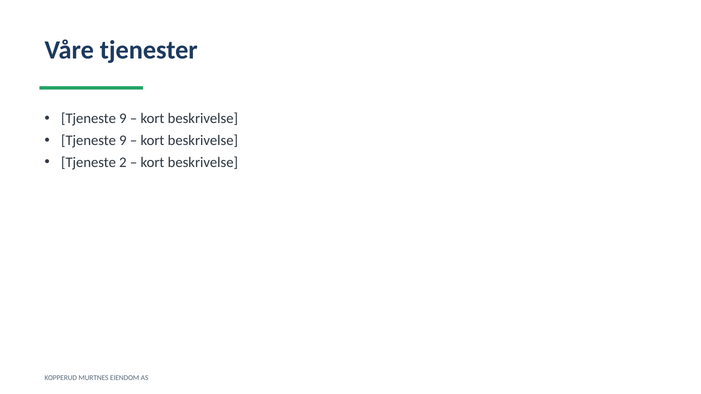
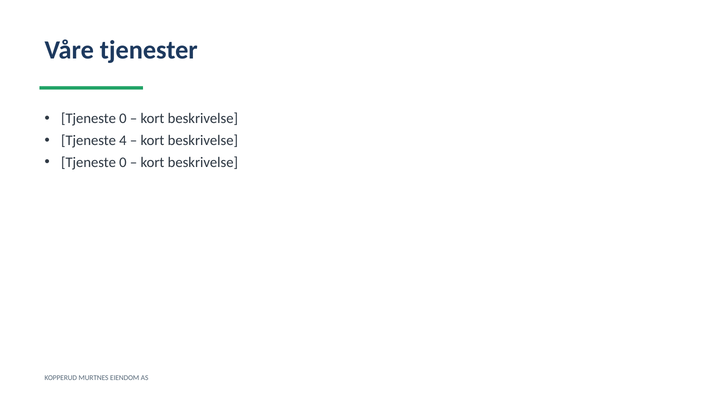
9 at (123, 119): 9 -> 0
9 at (123, 141): 9 -> 4
2 at (123, 163): 2 -> 0
